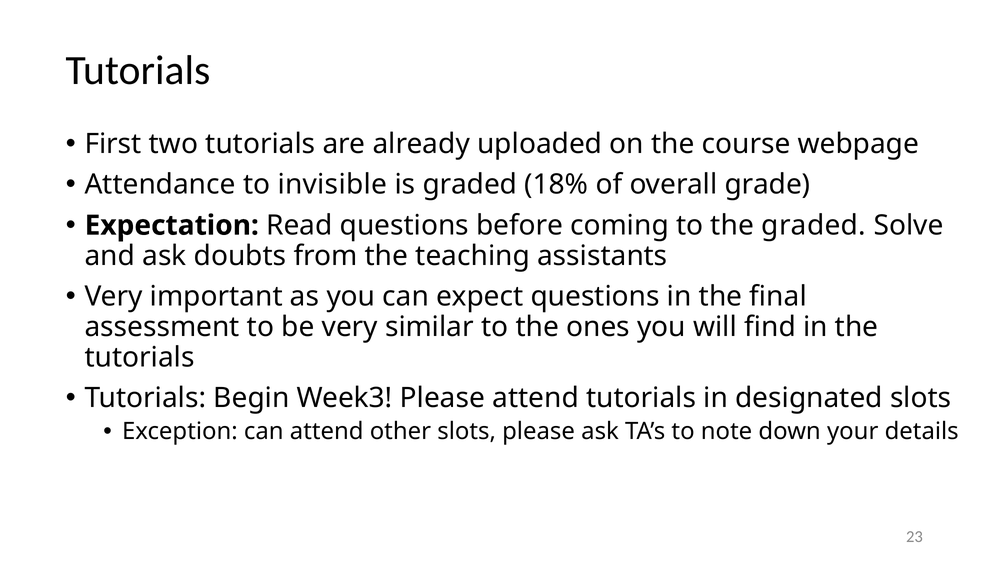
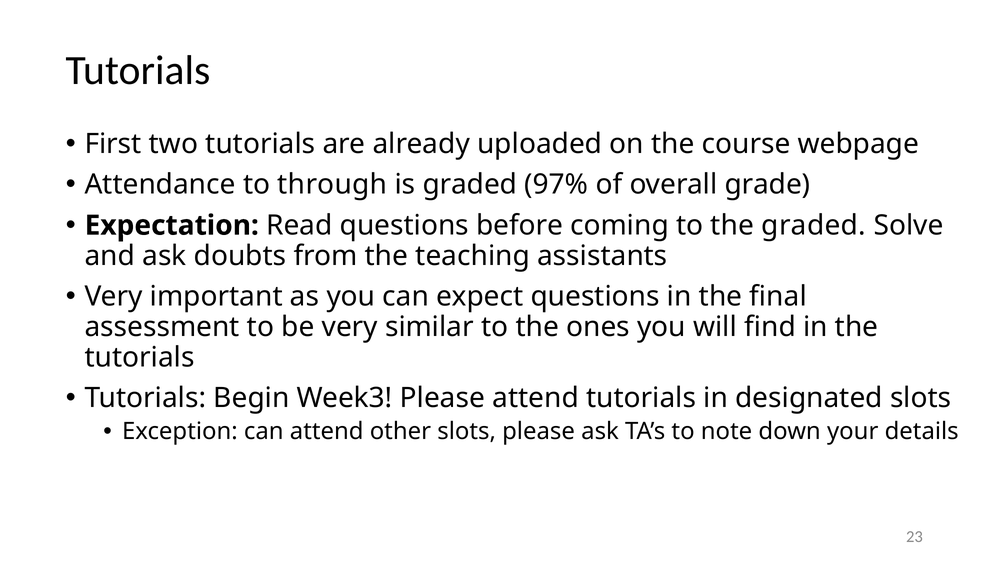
invisible: invisible -> through
18%: 18% -> 97%
